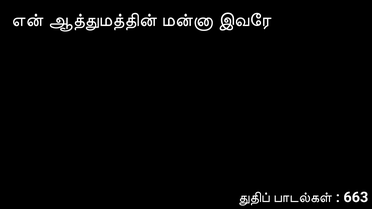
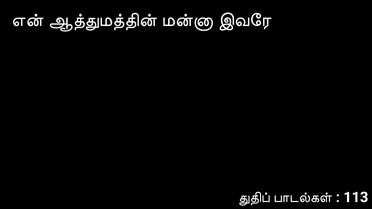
663: 663 -> 113
